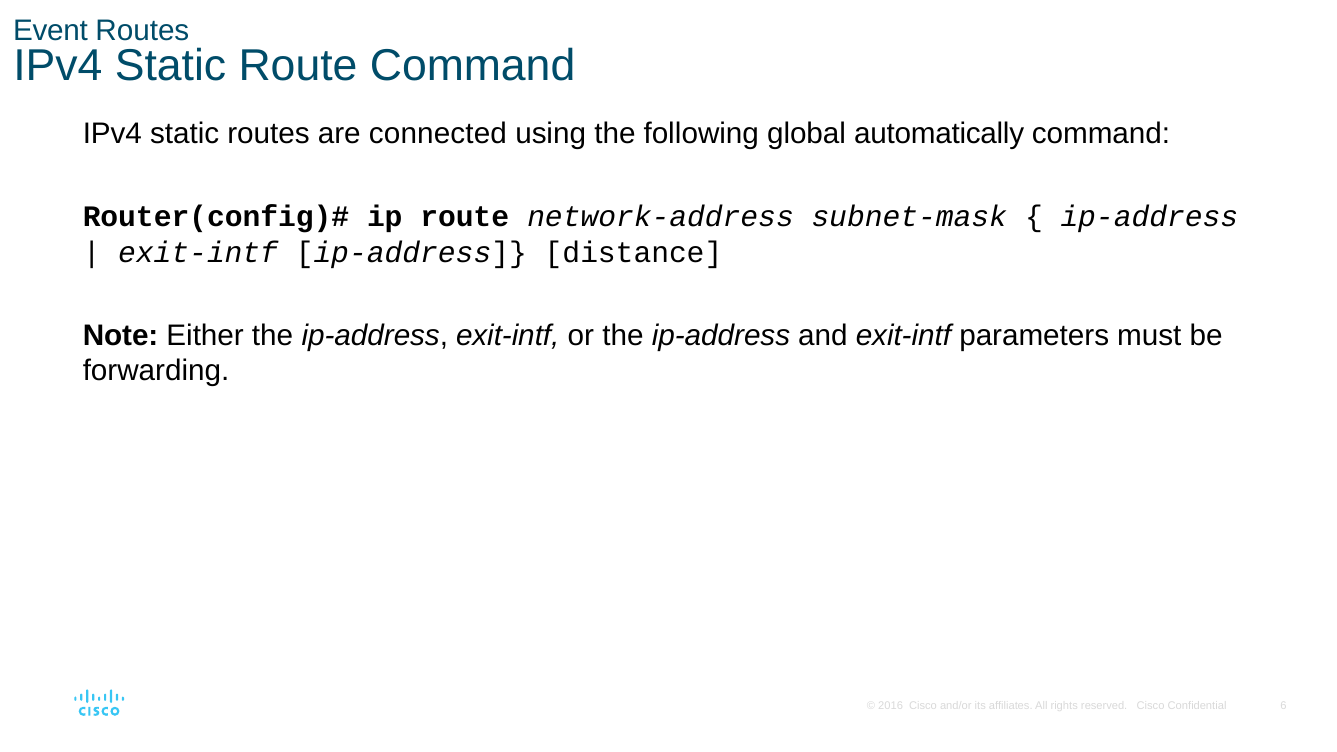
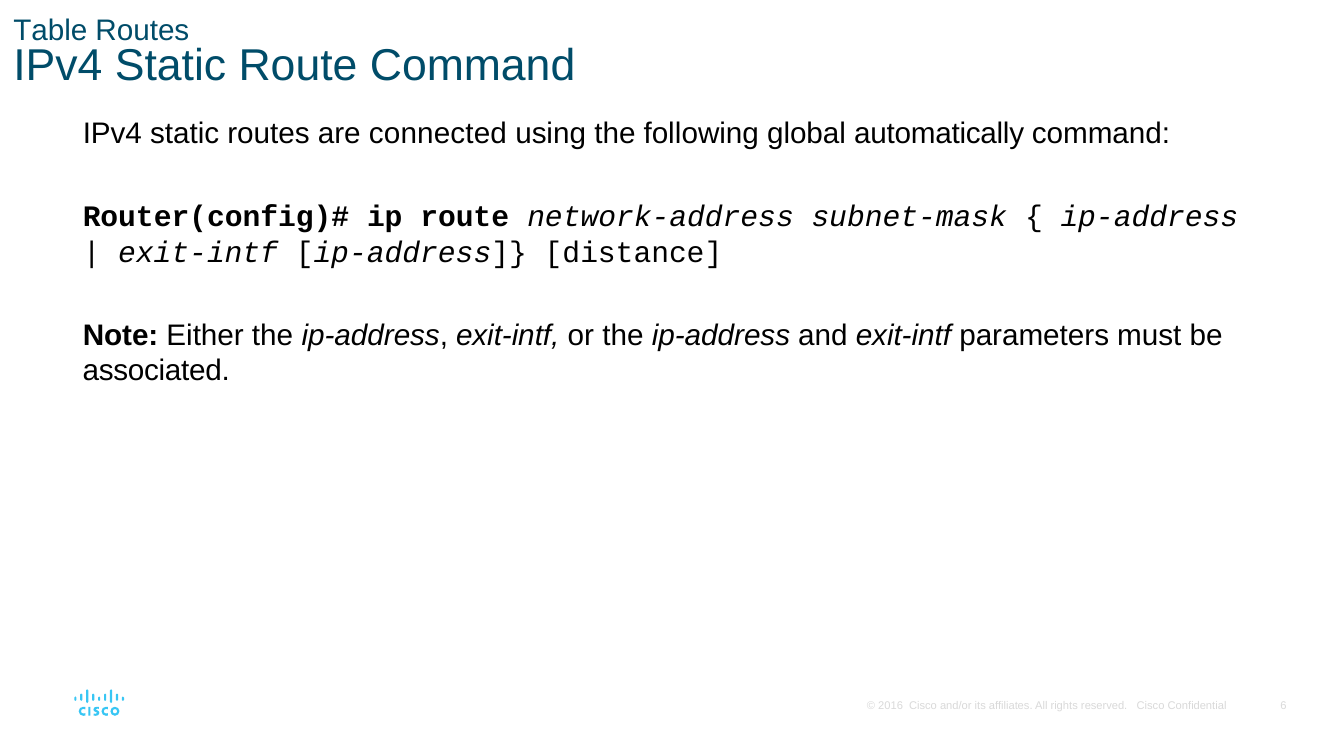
Event: Event -> Table
forwarding: forwarding -> associated
